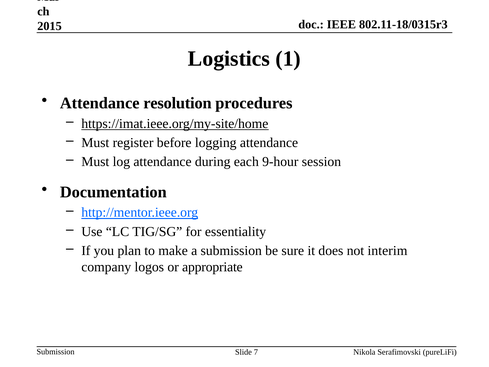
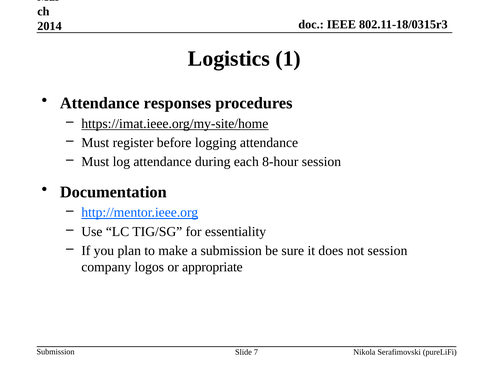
2015: 2015 -> 2014
resolution: resolution -> responses
9-hour: 9-hour -> 8-hour
not interim: interim -> session
